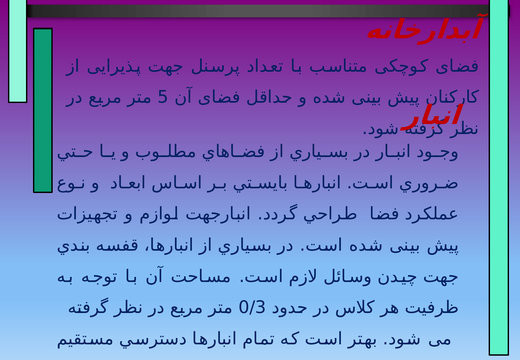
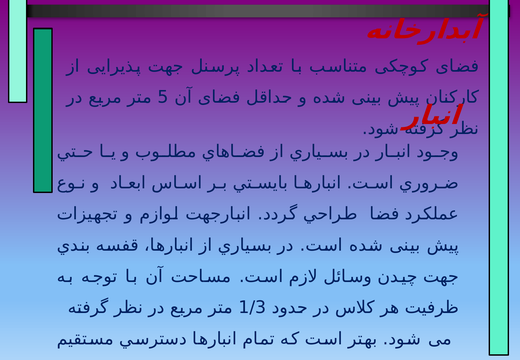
0/3: 0/3 -> 1/3
